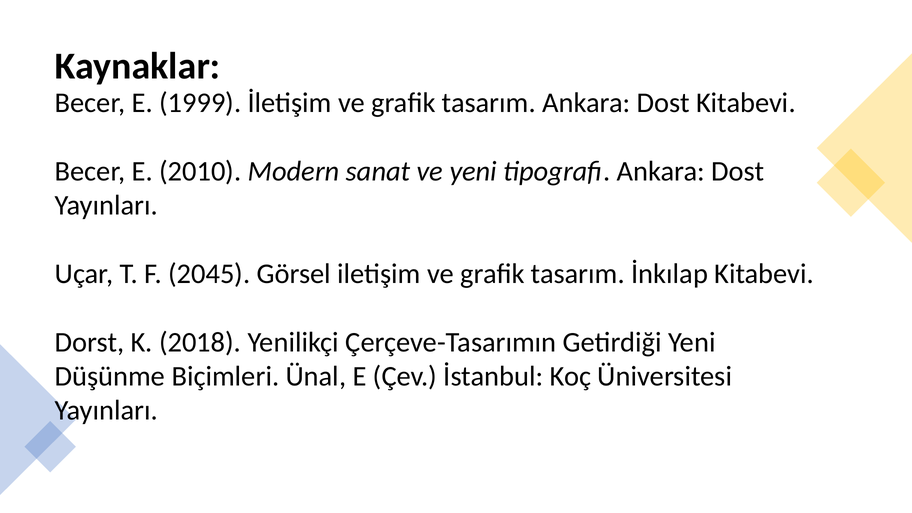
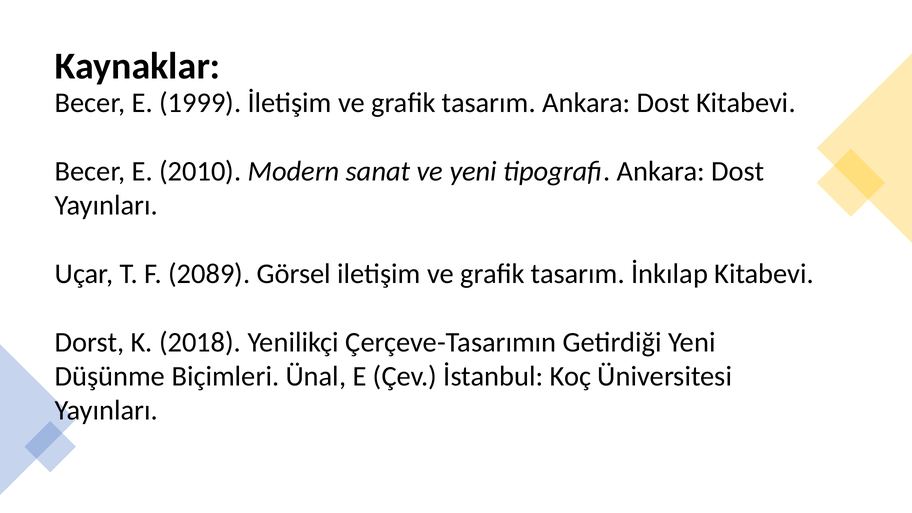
2045: 2045 -> 2089
